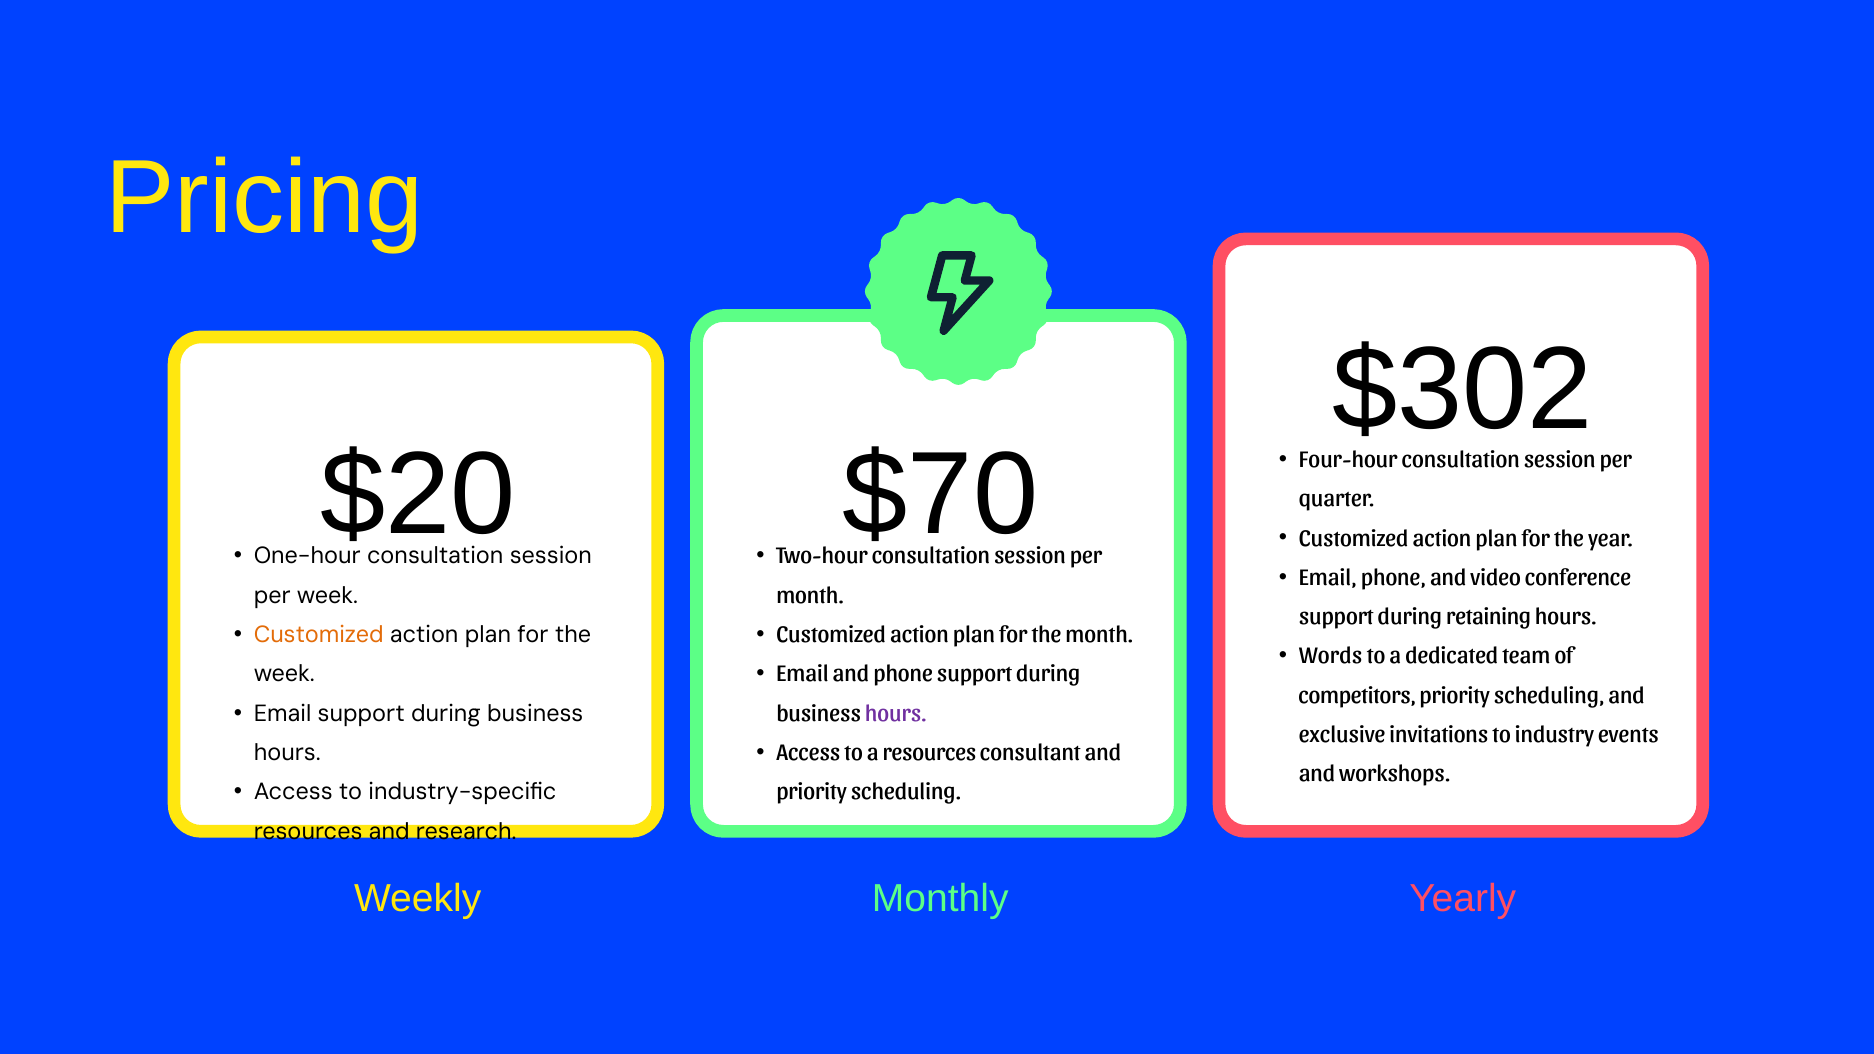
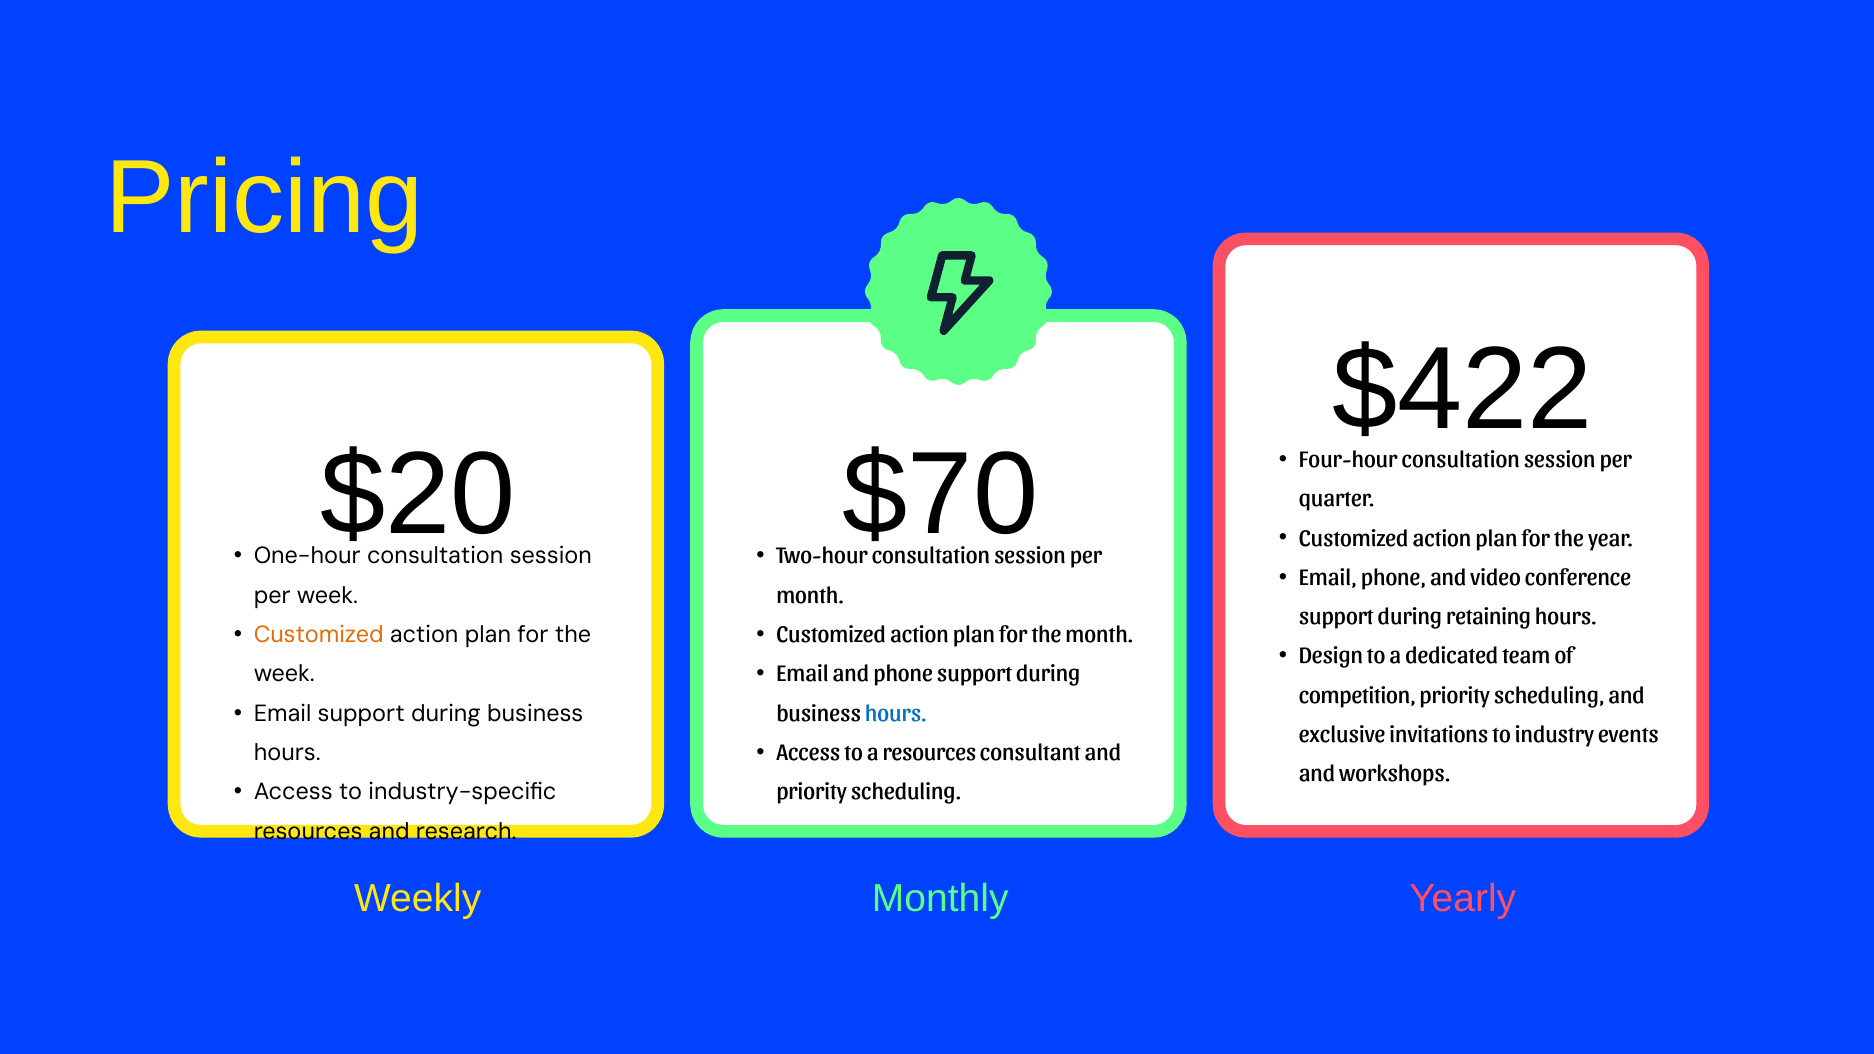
$302: $302 -> $422
Words: Words -> Design
competitors: competitors -> competition
hours at (896, 714) colour: purple -> blue
